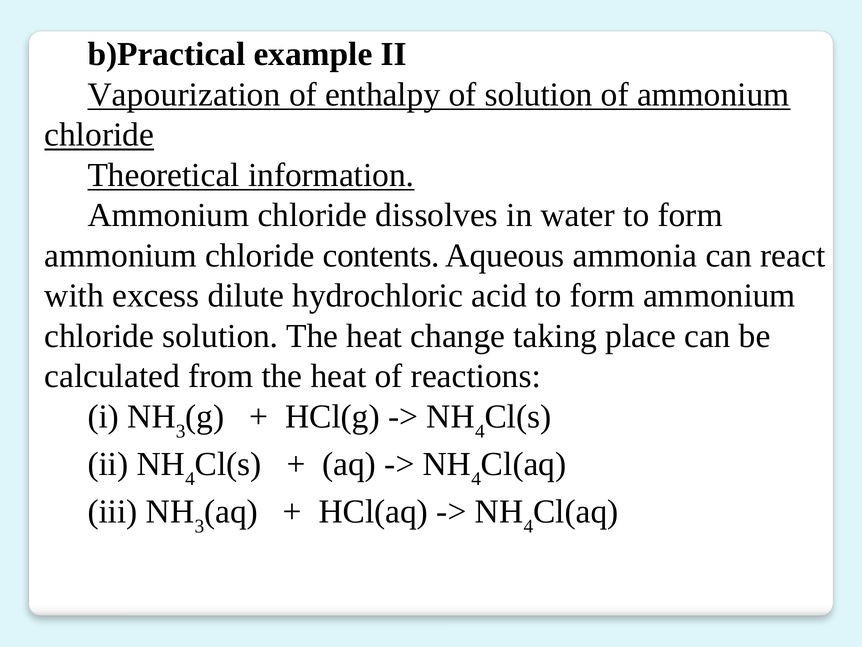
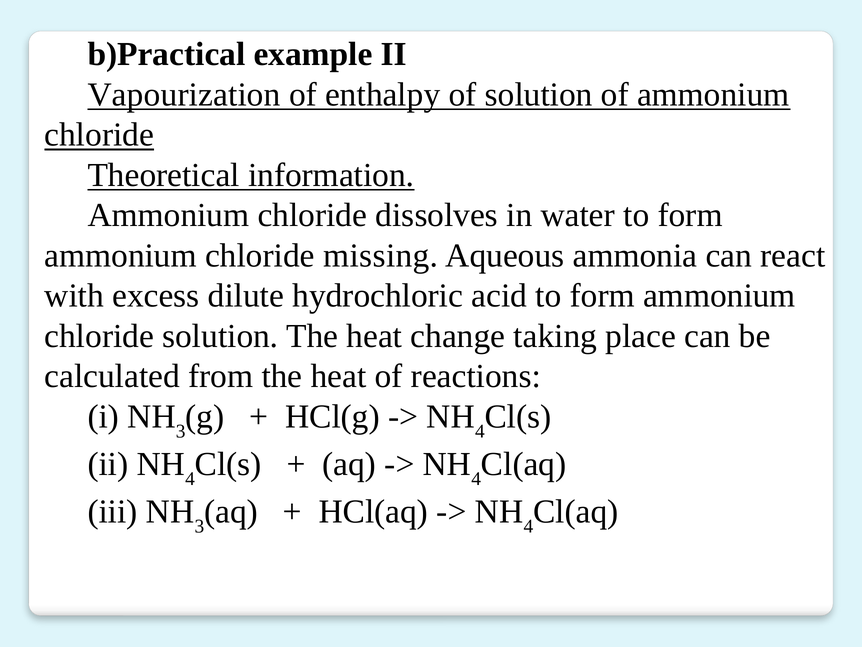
contents: contents -> missing
